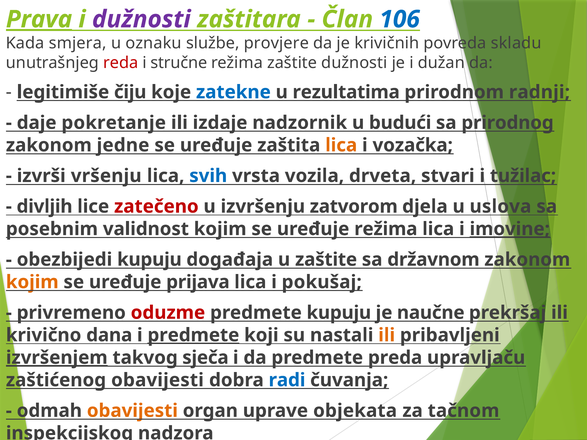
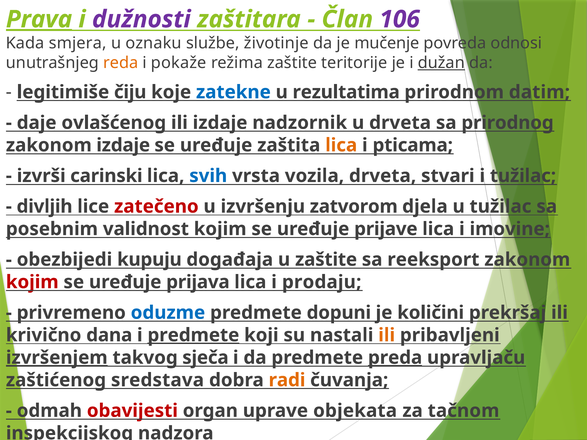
106 colour: blue -> purple
provjere: provjere -> životinje
krivičnih: krivičnih -> mučenje
skladu: skladu -> odnosi
reda colour: red -> orange
stručne: stručne -> pokaže
zaštite dužnosti: dužnosti -> teritorije
dužan underline: none -> present
radnji: radnji -> datim
pokretanje: pokretanje -> ovlašćenog
u budući: budući -> drveta
zakonom jedne: jedne -> izdaje
vozačka: vozačka -> pticama
vršenju: vršenju -> carinski
u uslova: uslova -> tužilac
uređuje režima: režima -> prijave
imovine underline: present -> none
državnom: državnom -> reeksport
kojim at (32, 282) colour: orange -> red
pokušaj: pokušaj -> prodaju
oduzme colour: red -> blue
predmete kupuju: kupuju -> dopuni
naučne: naučne -> količini
preda underline: none -> present
zaštićenog obavijesti: obavijesti -> sredstava
radi colour: blue -> orange
obavijesti at (132, 411) colour: orange -> red
